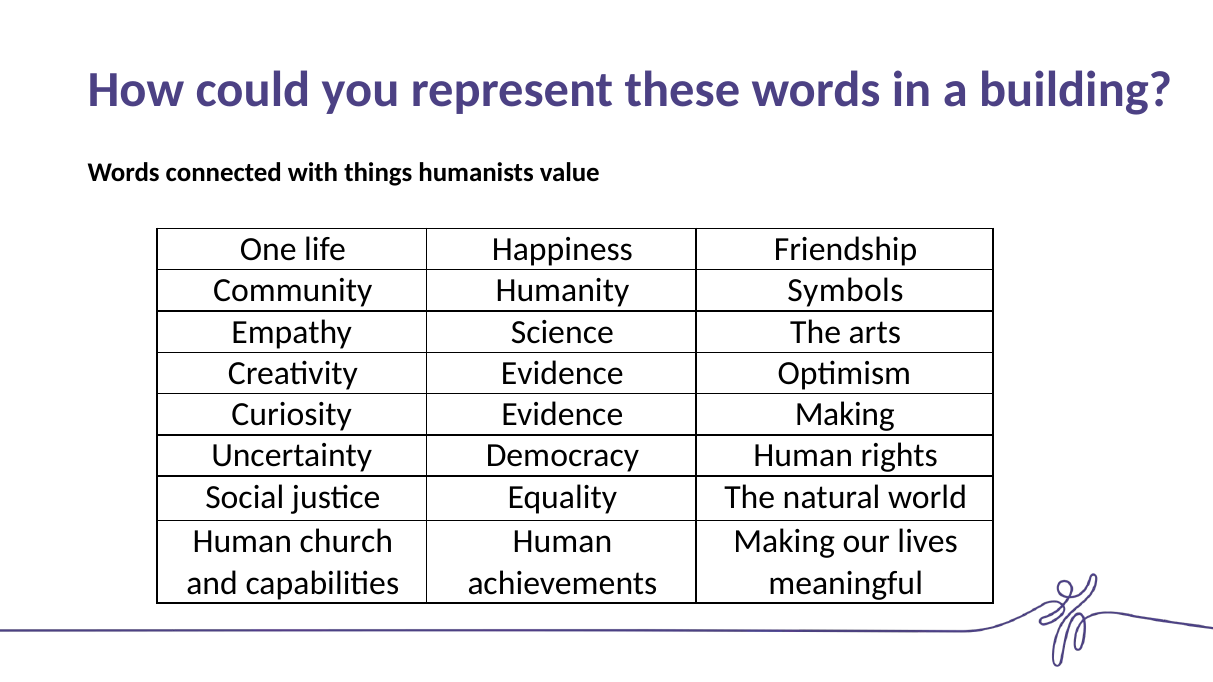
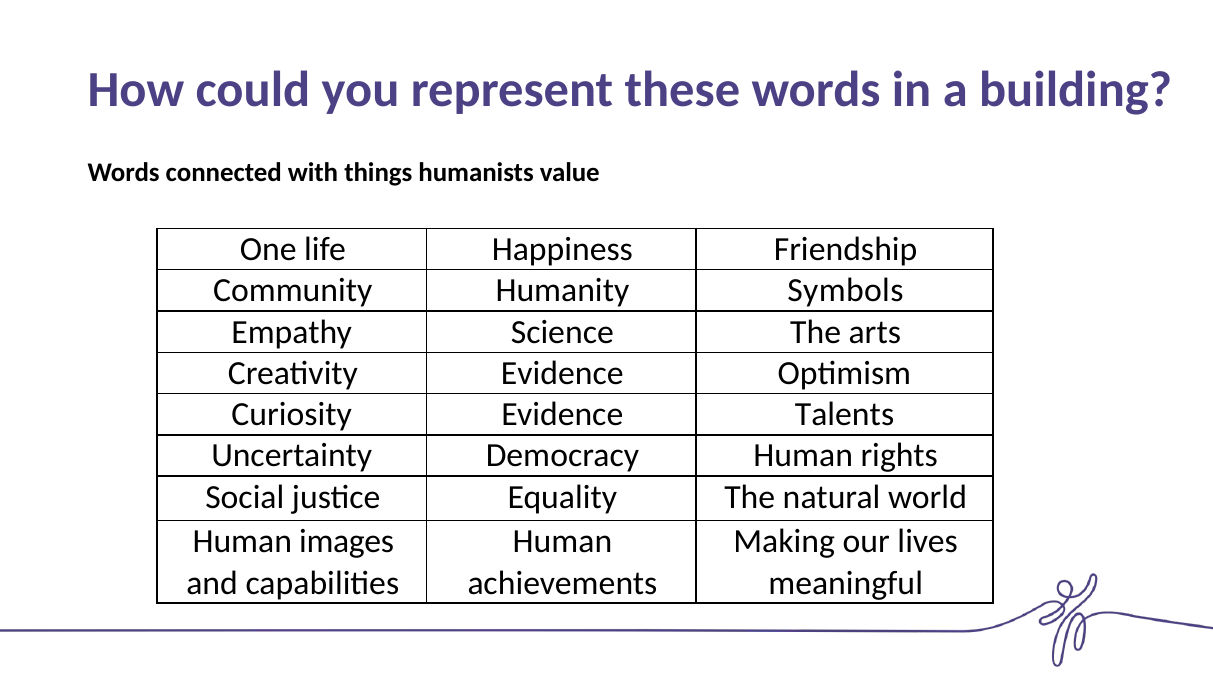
Evidence Making: Making -> Talents
church: church -> images
